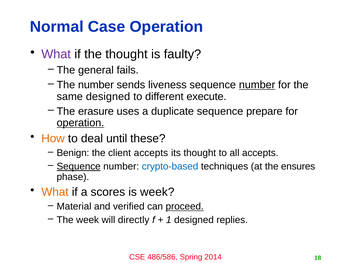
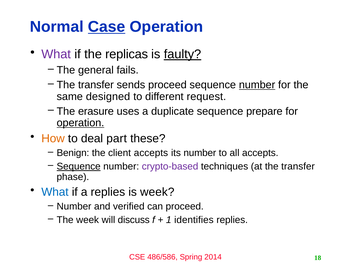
Case underline: none -> present
the thought: thought -> replicas
faulty underline: none -> present
number at (96, 85): number -> transfer
sends liveness: liveness -> proceed
execute: execute -> request
until: until -> part
its thought: thought -> number
crypto-based colour: blue -> purple
at the ensures: ensures -> transfer
What at (55, 192) colour: orange -> blue
a scores: scores -> replies
Material at (74, 207): Material -> Number
proceed at (185, 207) underline: present -> none
directly: directly -> discuss
1 designed: designed -> identifies
